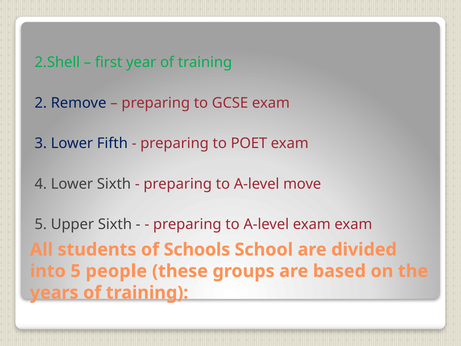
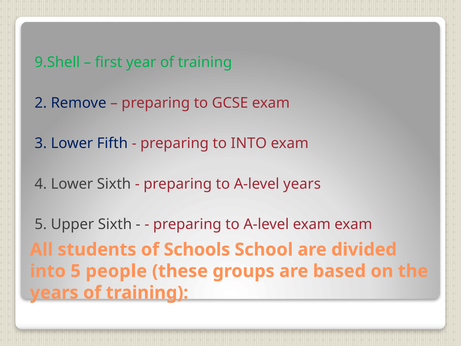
2.Shell: 2.Shell -> 9.Shell
to POET: POET -> INTO
A-level move: move -> years
